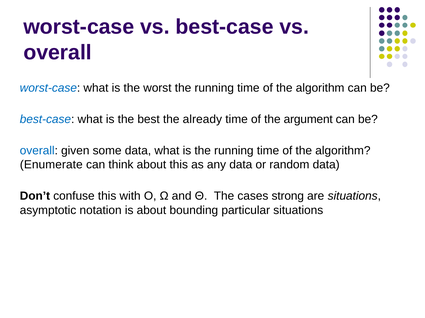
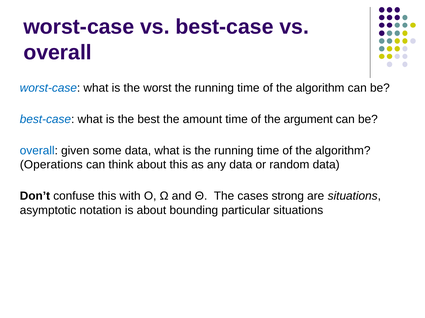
already: already -> amount
Enumerate: Enumerate -> Operations
